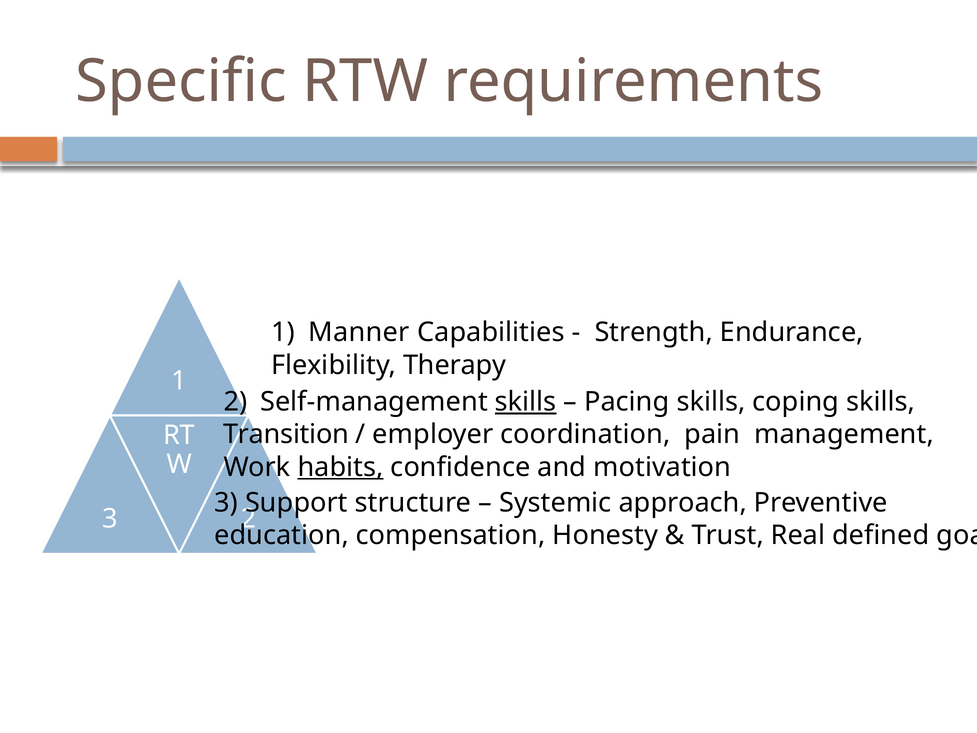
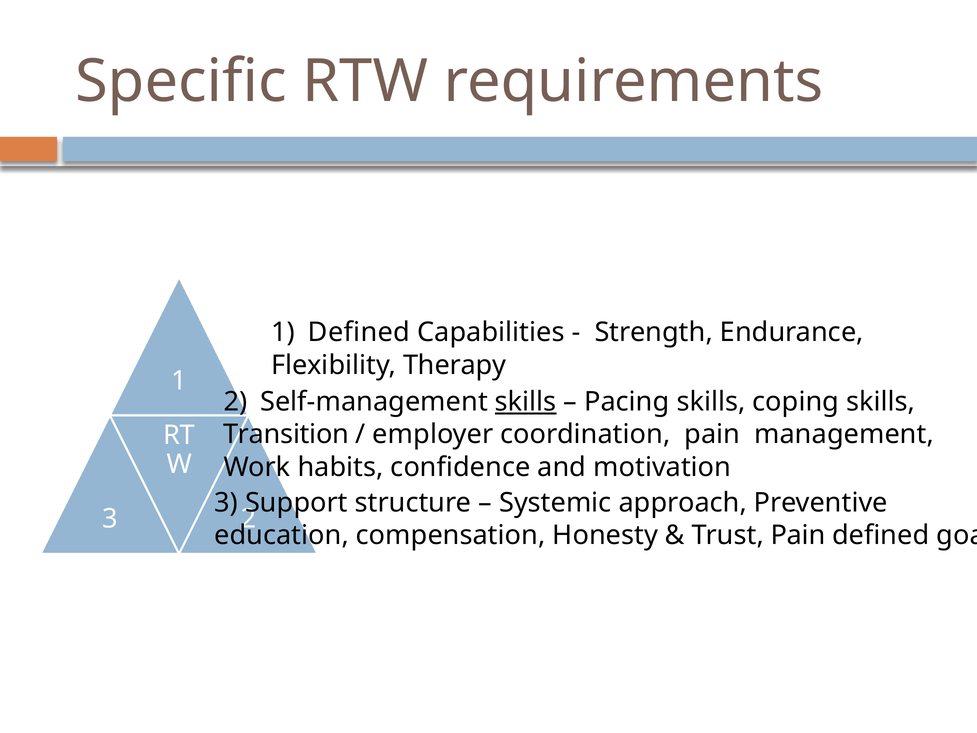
Manner at (359, 332): Manner -> Defined
habits underline: present -> none
Trust Real: Real -> Pain
